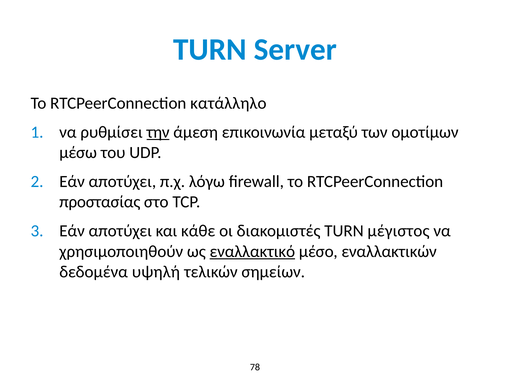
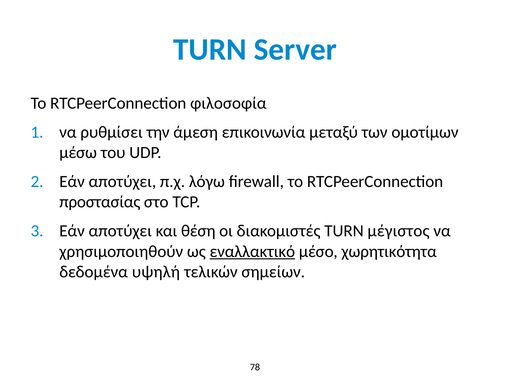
κατάλληλο: κατάλληλο -> φιλοσοφία
την underline: present -> none
κάθε: κάθε -> θέση
εναλλακτικών: εναλλακτικών -> χωρητικότητα
